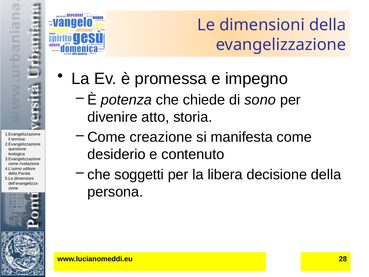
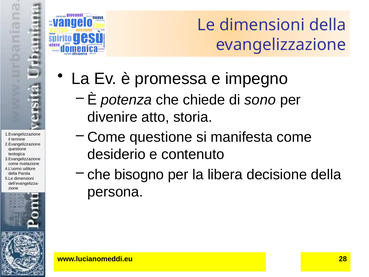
Come creazione: creazione -> questione
soggetti: soggetti -> bisogno
